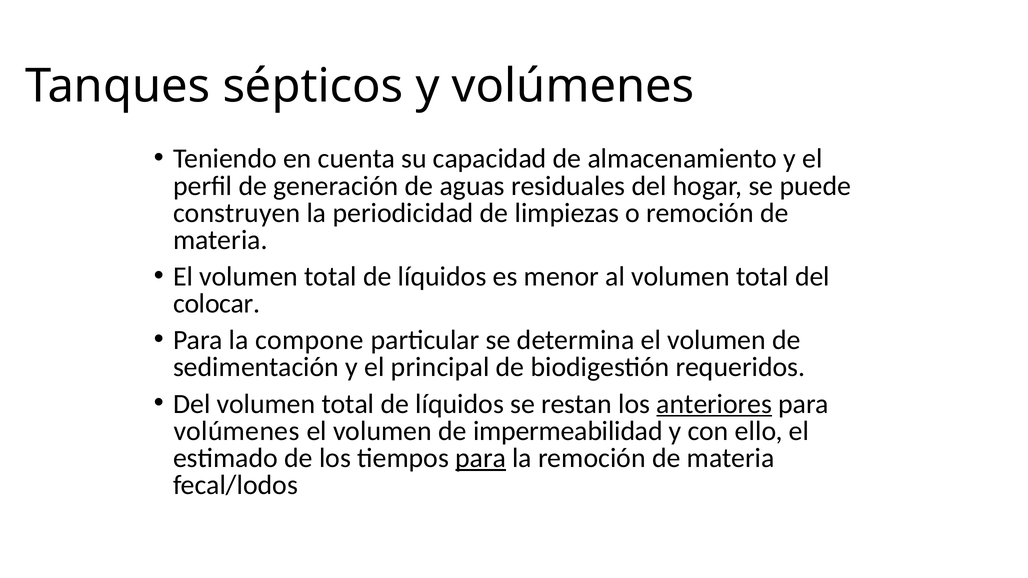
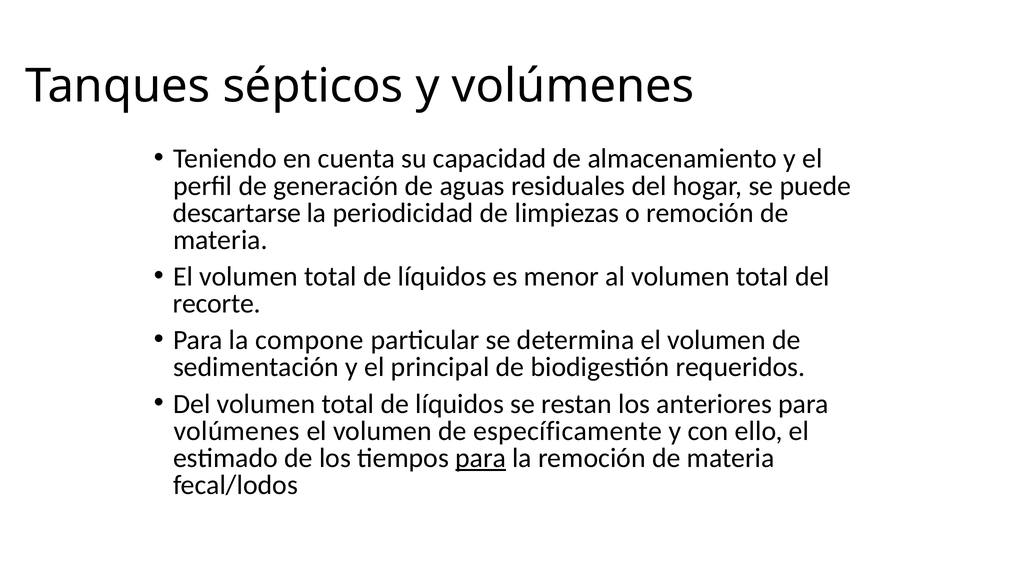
construyen: construyen -> descartarse
colocar: colocar -> recorte
anteriores underline: present -> none
impermeabilidad: impermeabilidad -> específicamente
